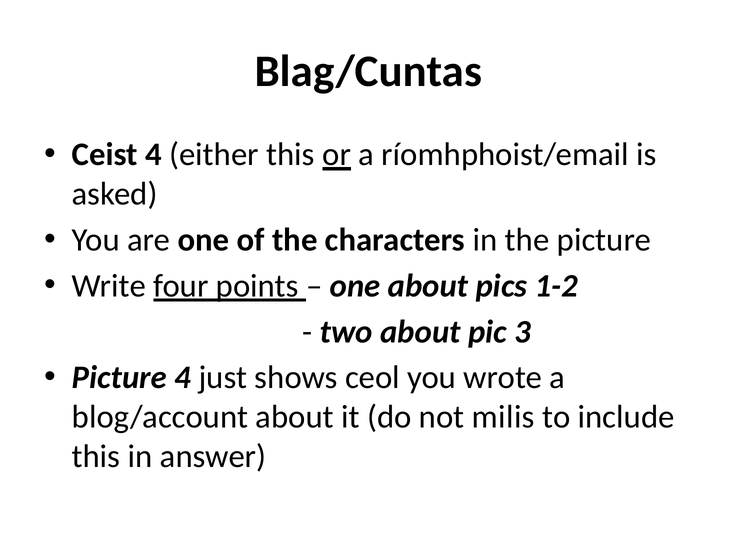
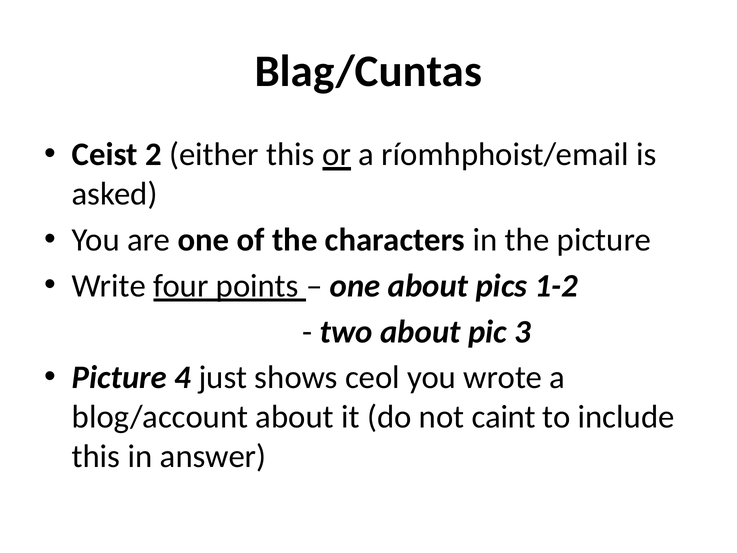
Ceist 4: 4 -> 2
milis: milis -> caint
